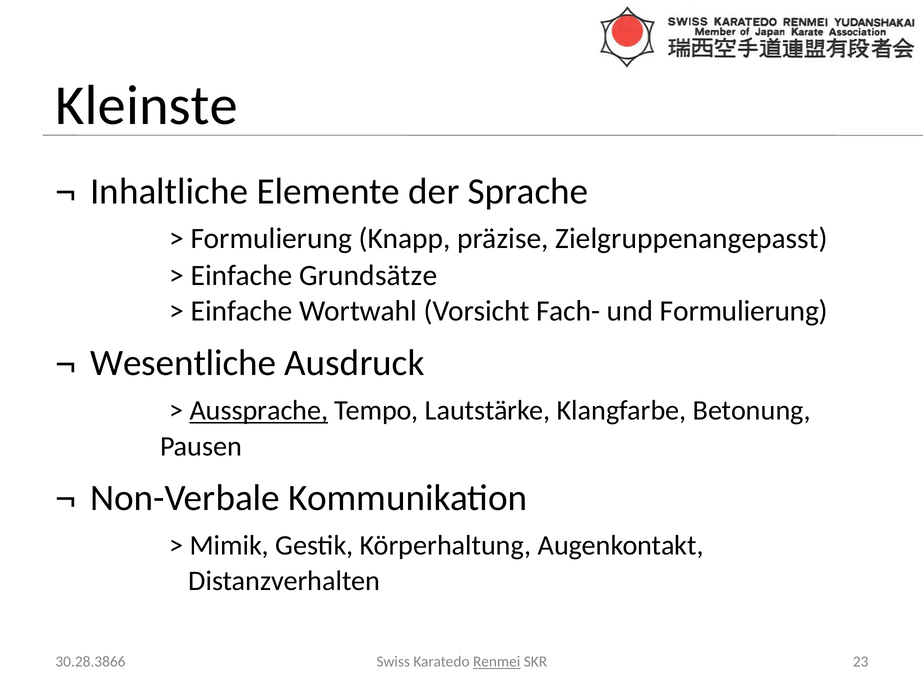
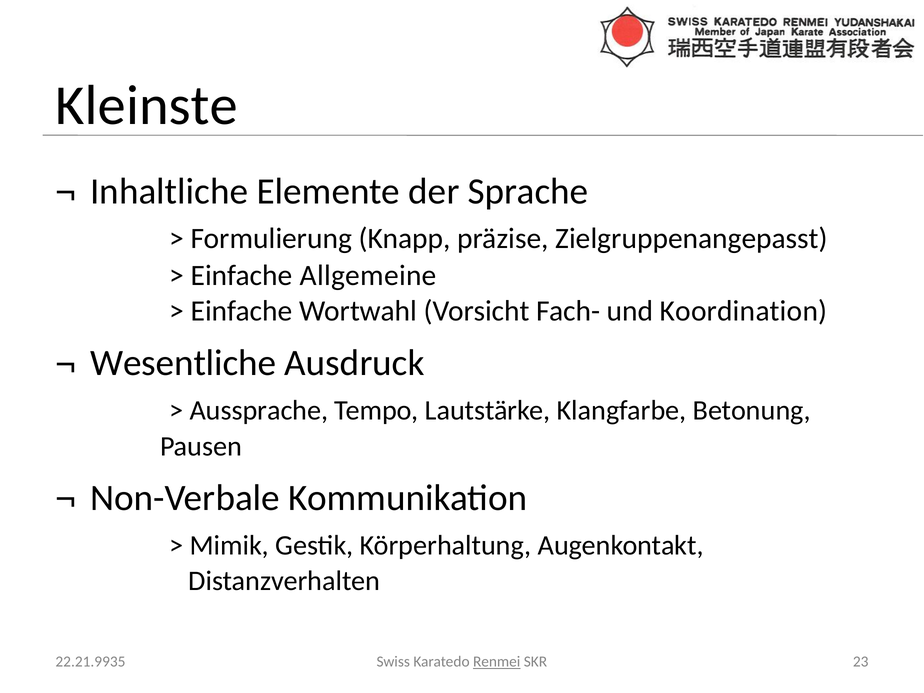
Grundsätze: Grundsätze -> Allgemeine
und Formulierung: Formulierung -> Koordination
Aussprache underline: present -> none
30.28.3866: 30.28.3866 -> 22.21.9935
